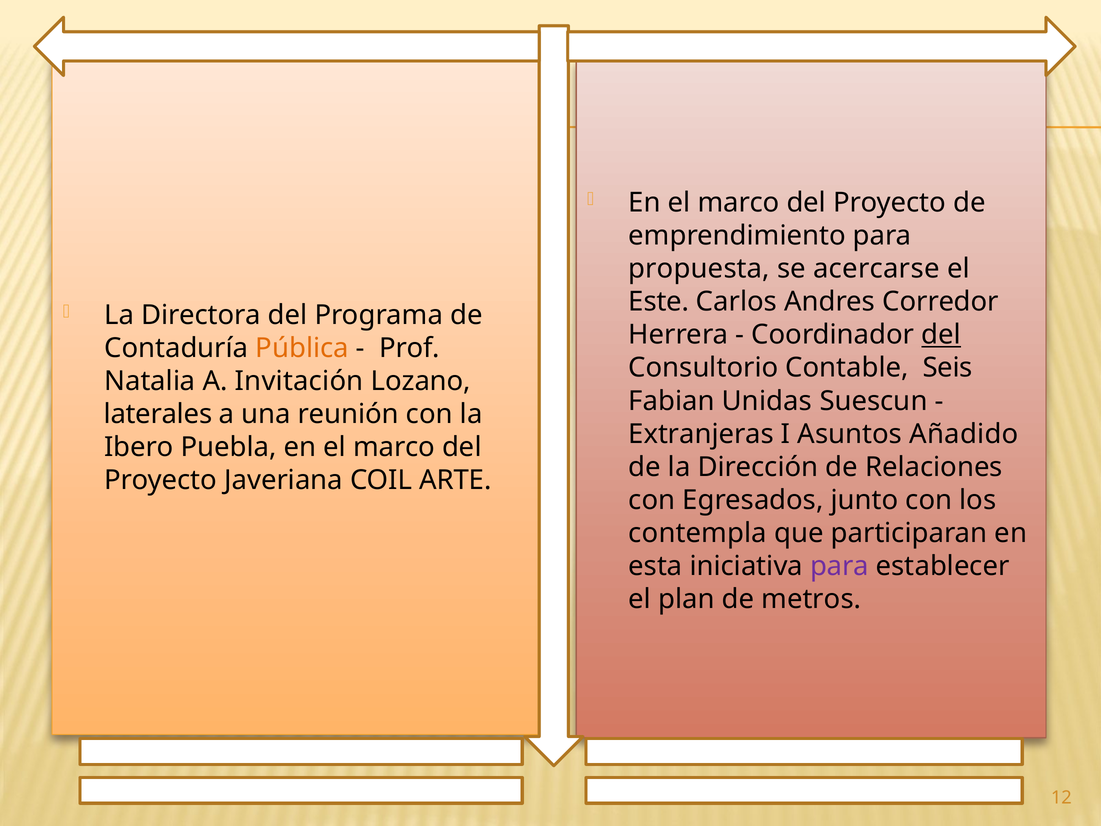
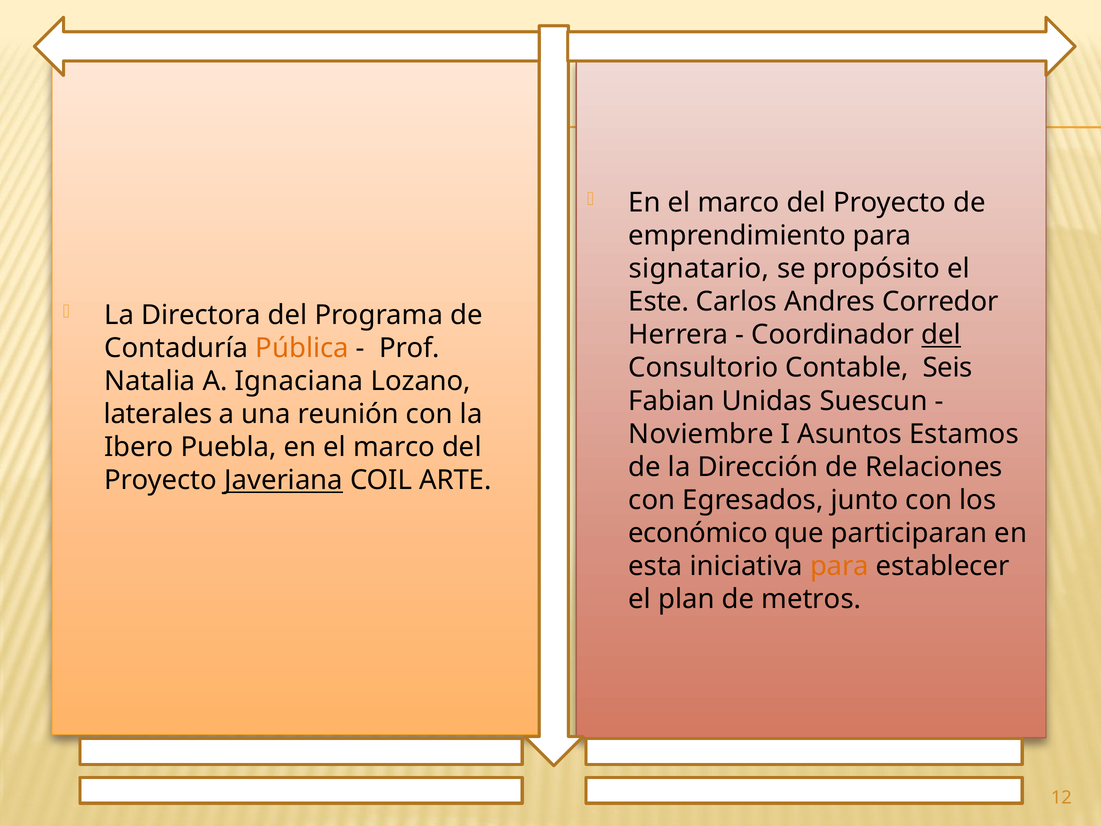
propuesta: propuesta -> signatario
acercarse: acercarse -> propósito
Invitación: Invitación -> Ignaciana
Extranjeras: Extranjeras -> Noviembre
Añadido: Añadido -> Estamos
Javeriana underline: none -> present
contempla: contempla -> económico
para at (839, 566) colour: purple -> orange
